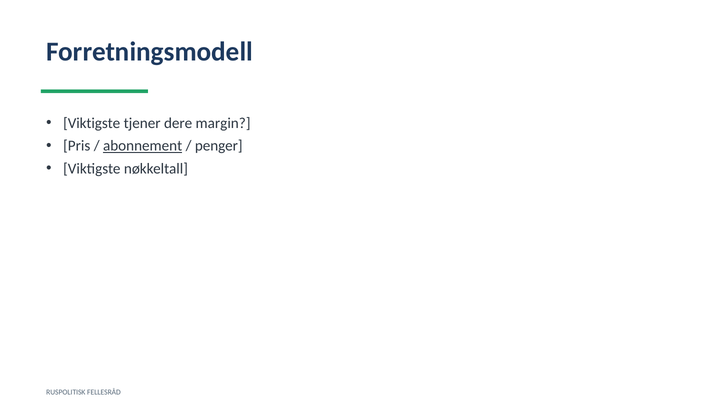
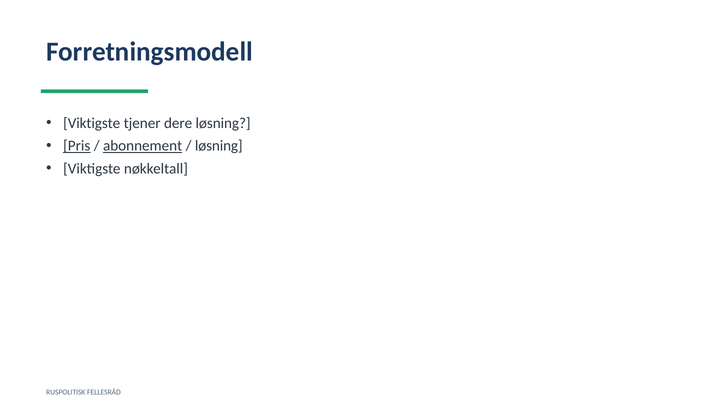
dere margin: margin -> løsning
Pris underline: none -> present
penger at (219, 146): penger -> løsning
